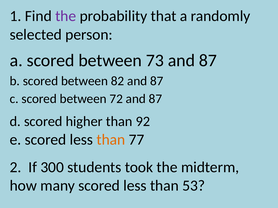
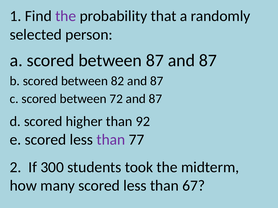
between 73: 73 -> 87
than at (111, 140) colour: orange -> purple
53: 53 -> 67
